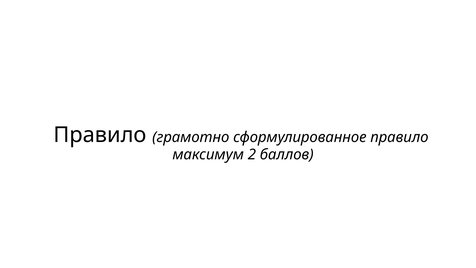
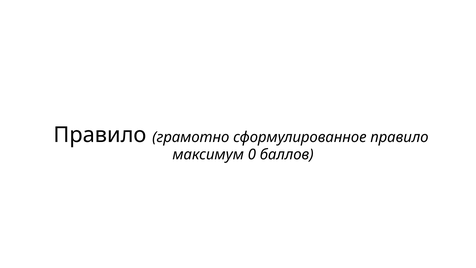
2: 2 -> 0
